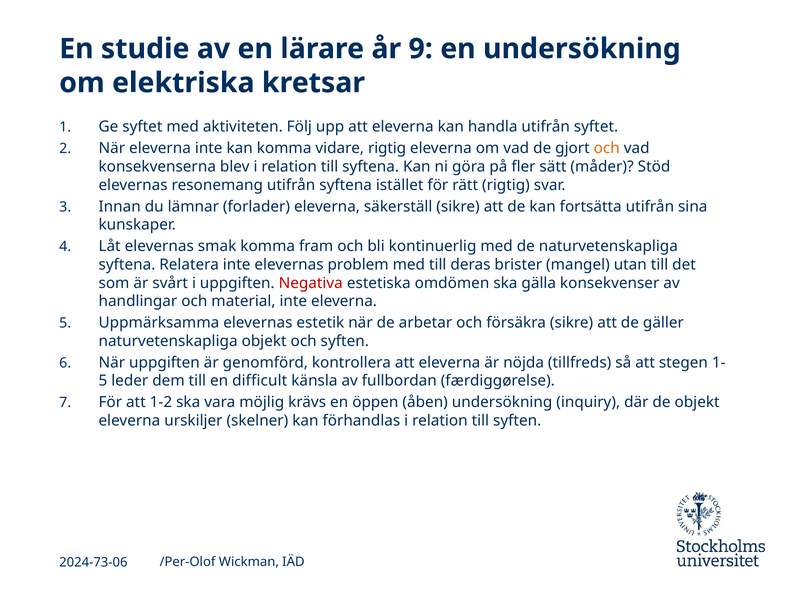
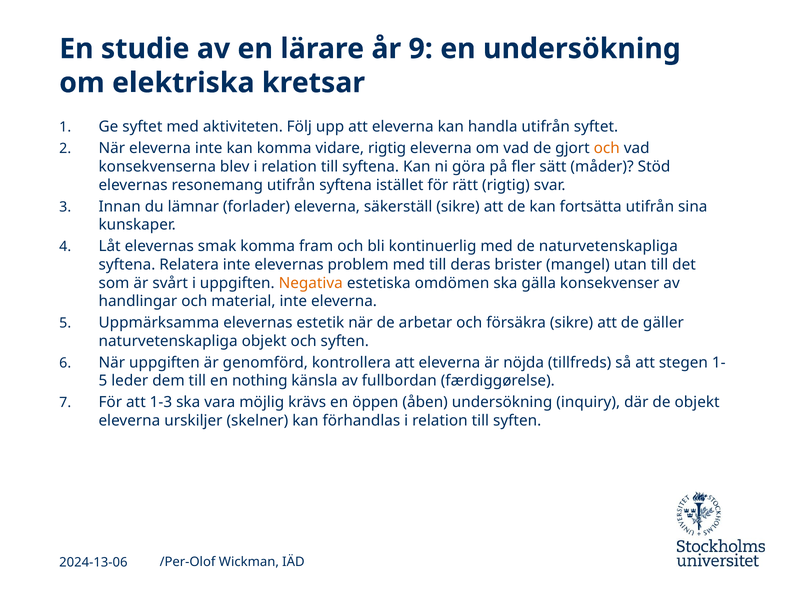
Negativa colour: red -> orange
difficult: difficult -> nothing
1-2: 1-2 -> 1-3
2024-73-06: 2024-73-06 -> 2024-13-06
